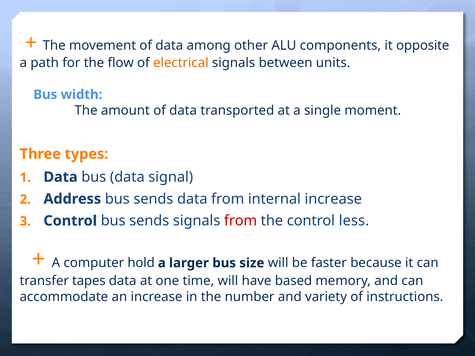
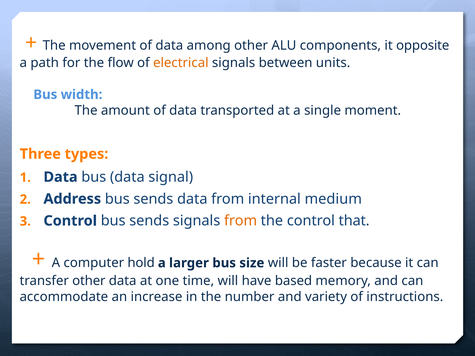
internal increase: increase -> medium
from at (241, 221) colour: red -> orange
less: less -> that
transfer tapes: tapes -> other
